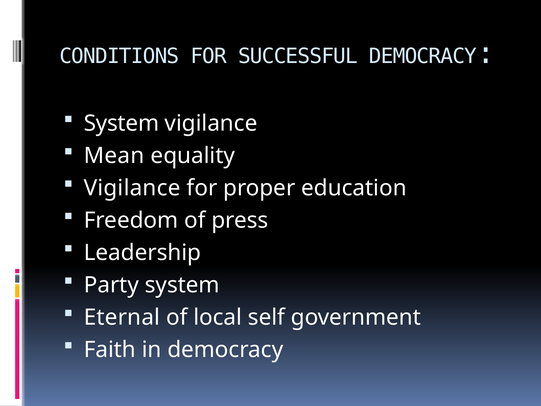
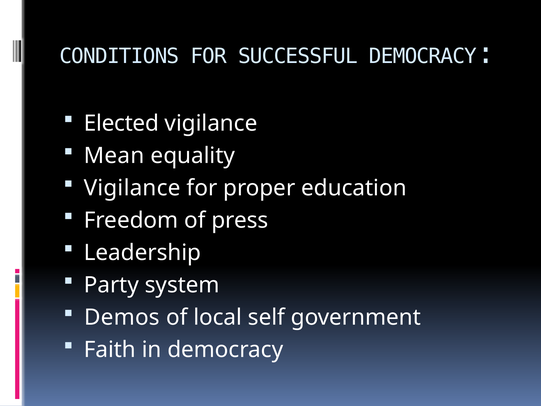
System at (121, 123): System -> Elected
Eternal: Eternal -> Demos
